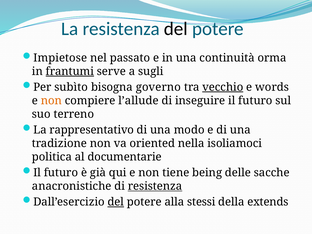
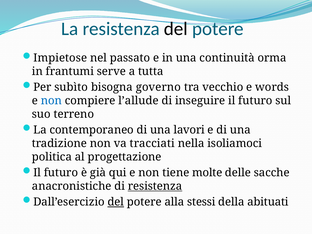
frantumi underline: present -> none
sugli: sugli -> tutta
vecchio underline: present -> none
non at (51, 101) colour: orange -> blue
rappresentativo: rappresentativo -> contemporaneo
modo: modo -> lavori
oriented: oriented -> tracciati
documentarie: documentarie -> progettazione
being: being -> molte
extends: extends -> abituati
